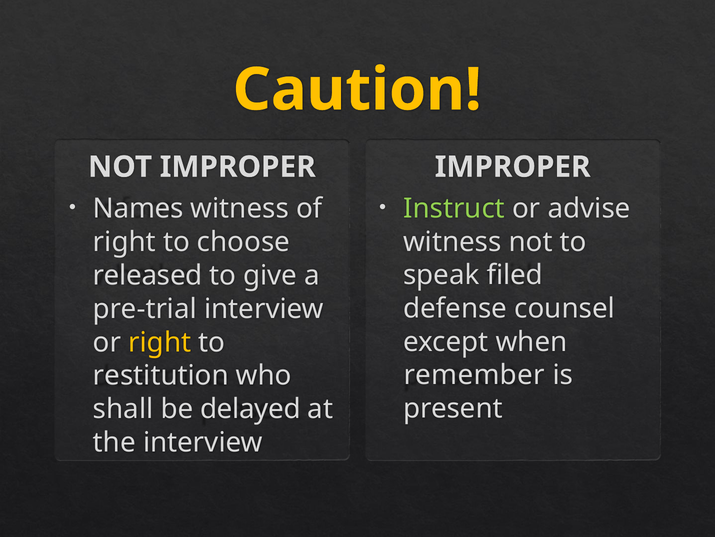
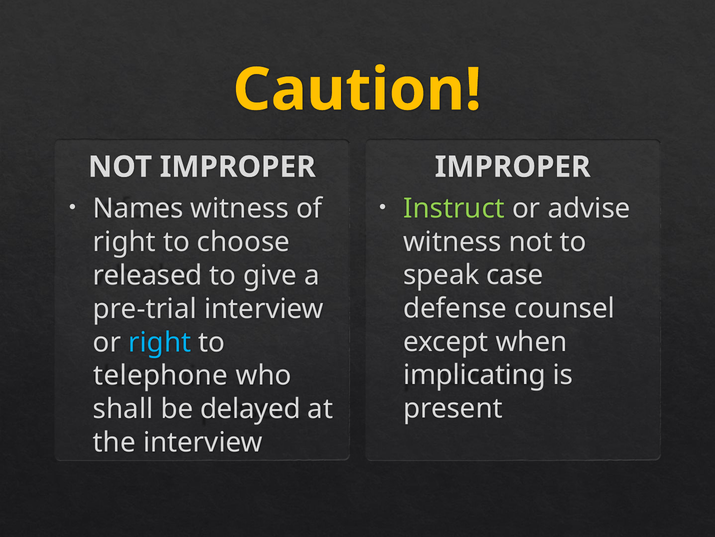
filed: filed -> case
right at (160, 342) colour: yellow -> light blue
remember: remember -> implicating
restitution: restitution -> telephone
